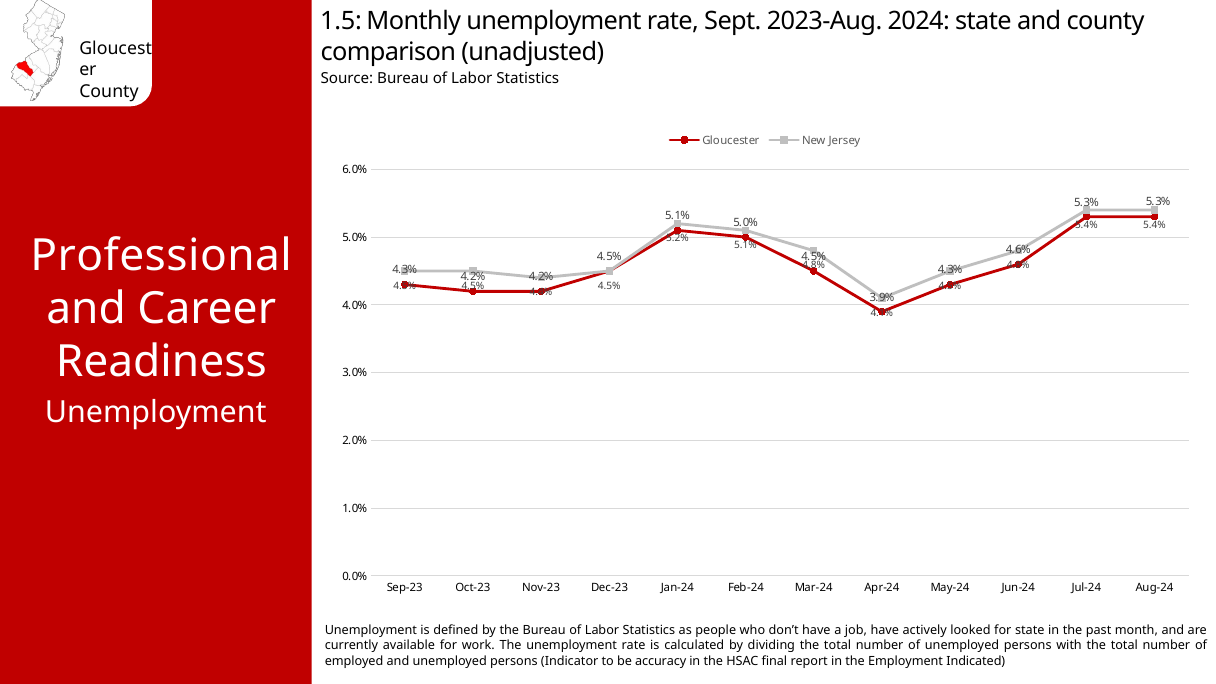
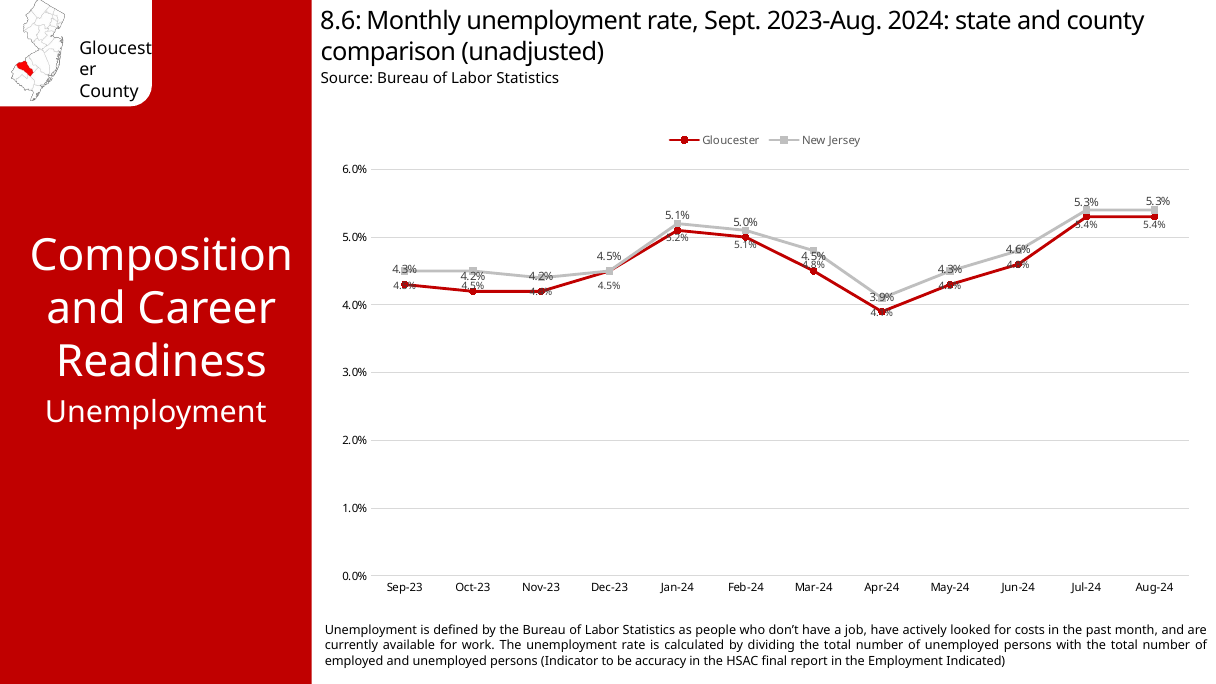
1.5: 1.5 -> 8.6
Professional: Professional -> Composition
for state: state -> costs
